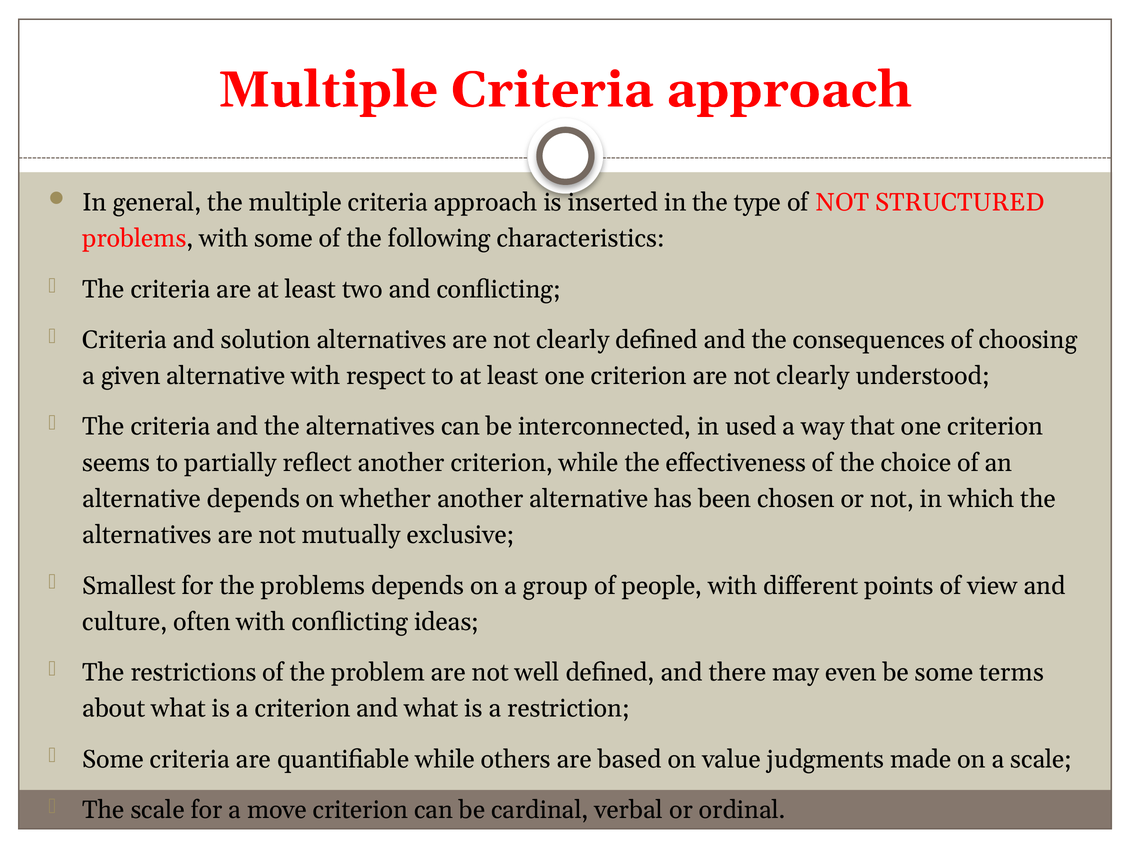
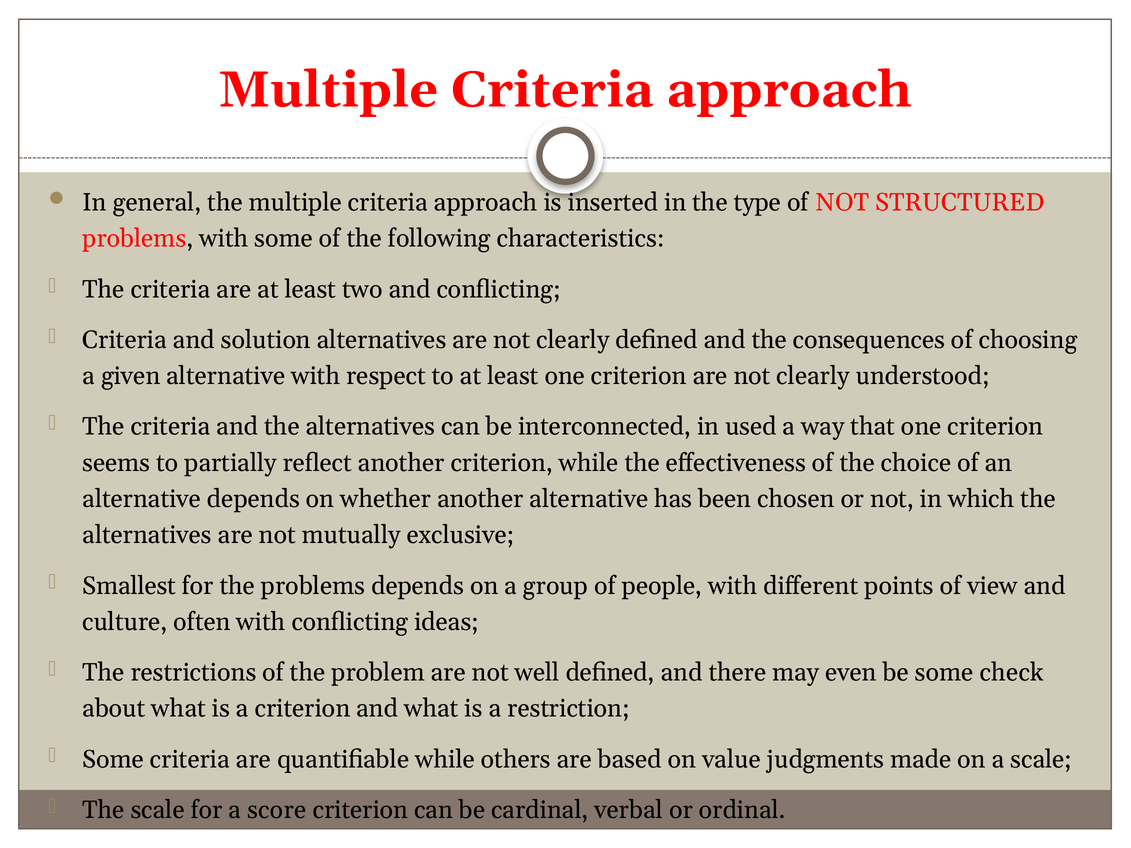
terms: terms -> check
move: move -> score
